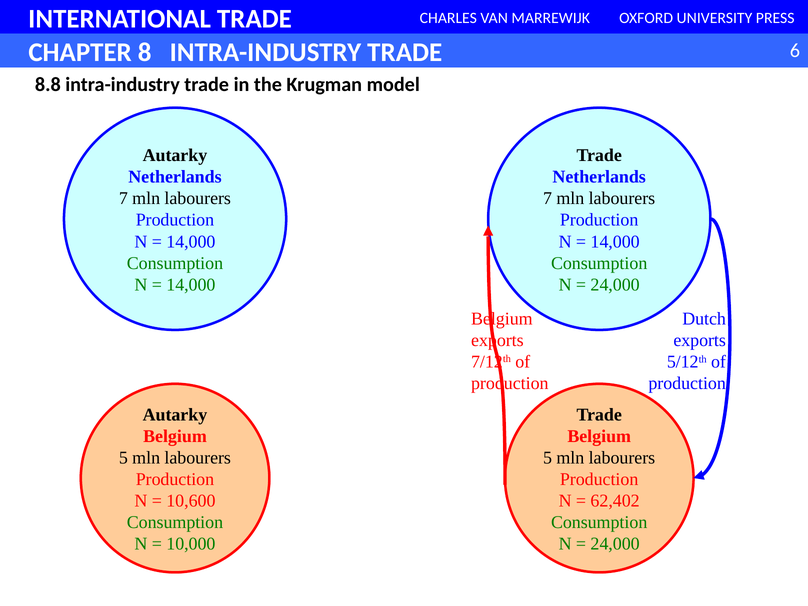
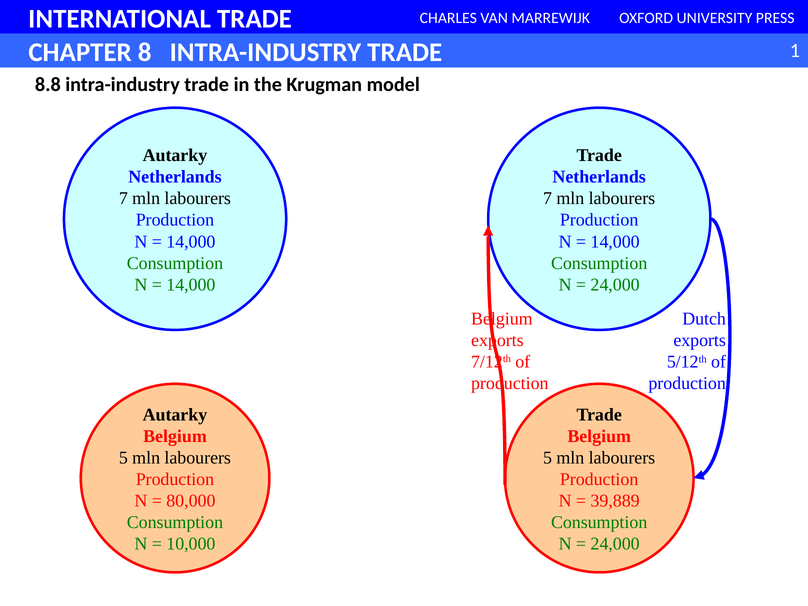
6: 6 -> 1
10,600: 10,600 -> 80,000
62,402: 62,402 -> 39,889
